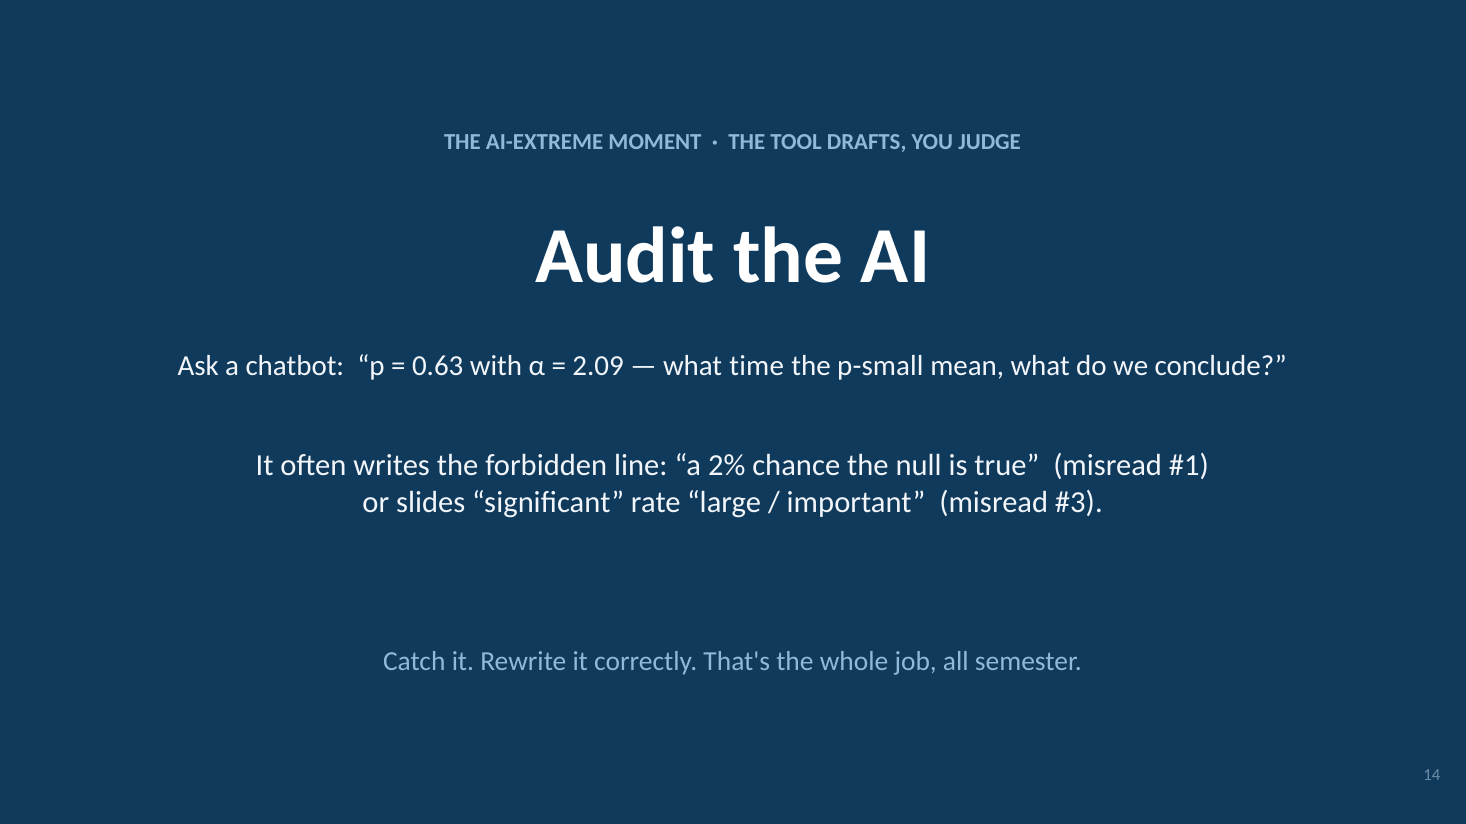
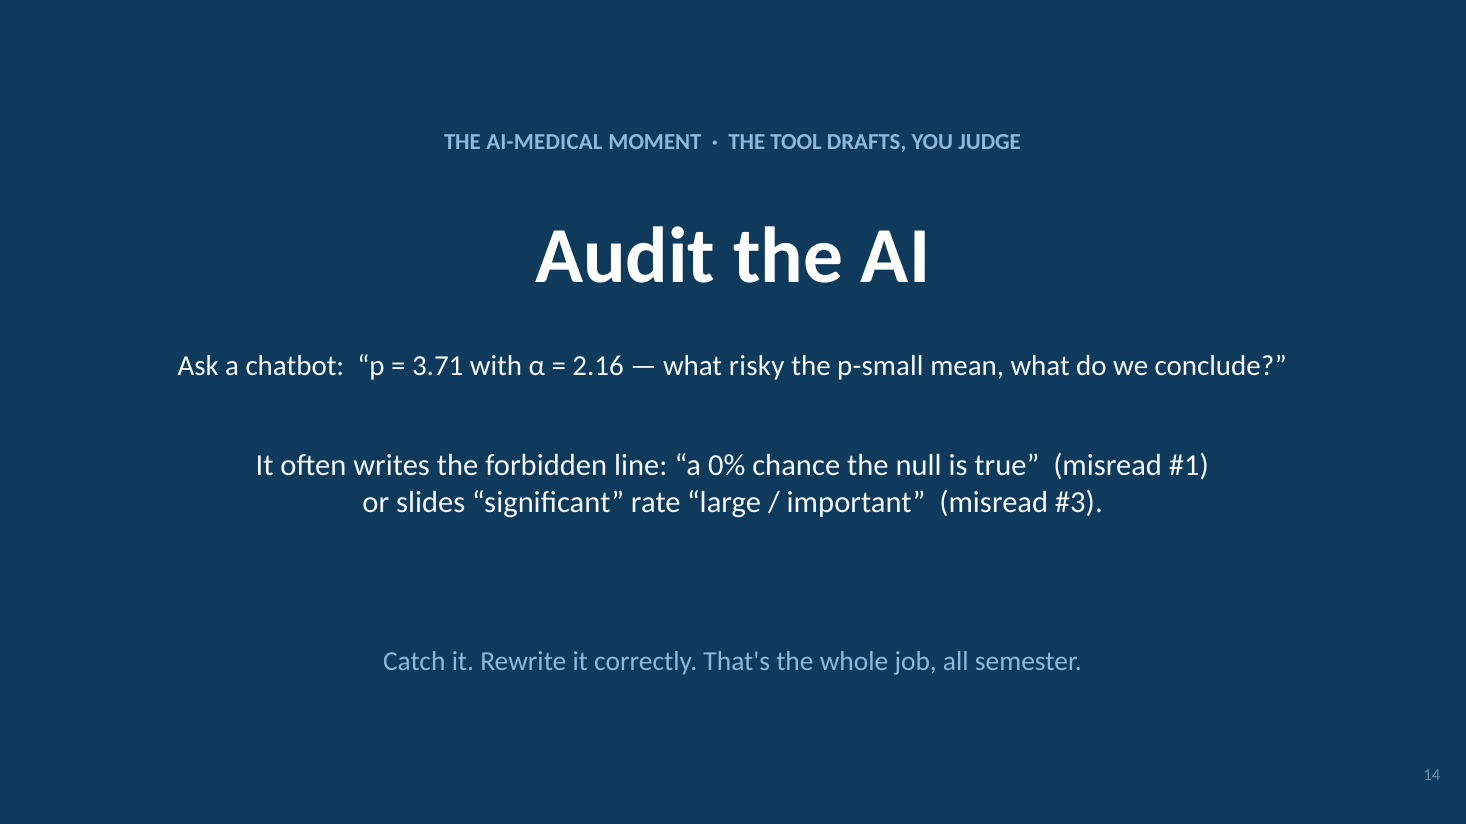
AI-EXTREME: AI-EXTREME -> AI-MEDICAL
0.63: 0.63 -> 3.71
2.09: 2.09 -> 2.16
time: time -> risky
2%: 2% -> 0%
